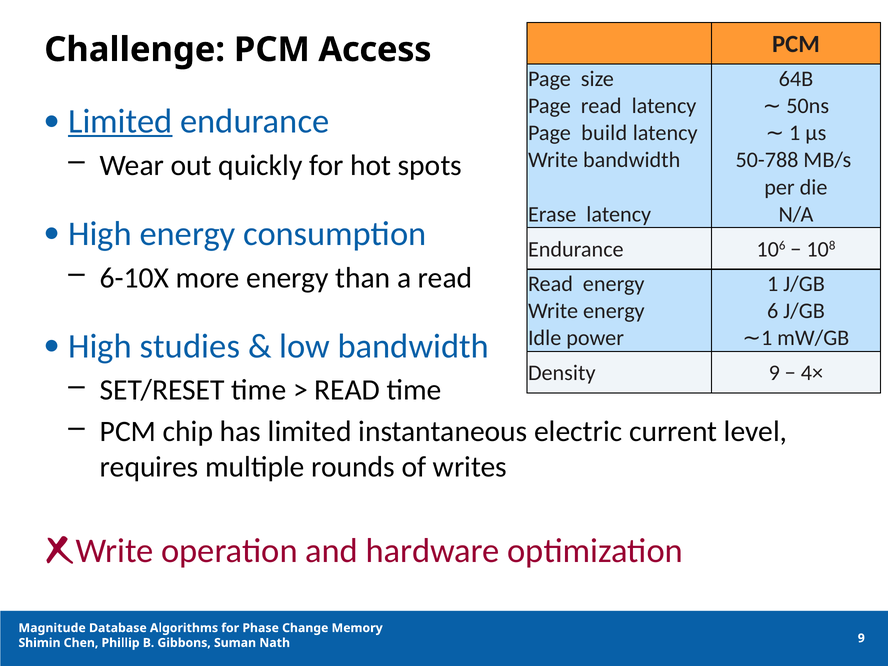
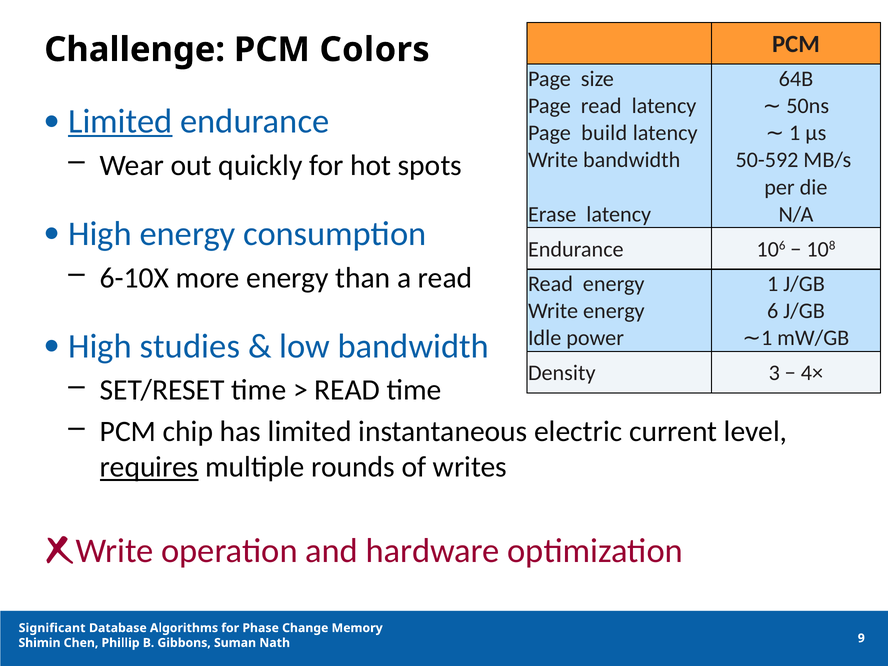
Access: Access -> Colors
50-788: 50-788 -> 50-592
Density 9: 9 -> 3
requires underline: none -> present
Magnitude: Magnitude -> Significant
